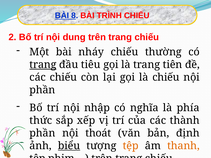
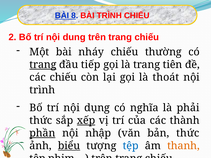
tiêu: tiêu -> tiếp
là chiếu: chiếu -> thoát
phần at (42, 90): phần -> trình
nhập: nhập -> dụng
phía: phía -> phải
xếp underline: none -> present
phần at (42, 133) underline: none -> present
thoát: thoát -> nhập
bản định: định -> thức
tệp at (131, 146) colour: orange -> blue
